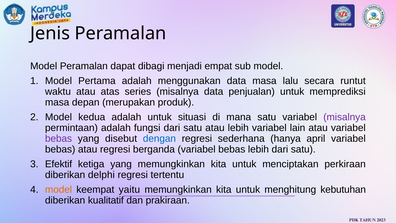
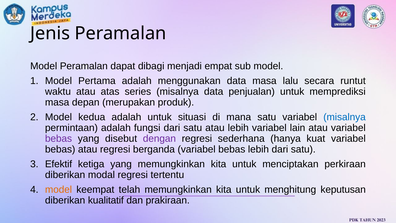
misalnya at (345, 117) colour: purple -> blue
dengan colour: blue -> purple
april: april -> kuat
delphi: delphi -> modal
yaitu: yaitu -> telah
kebutuhan: kebutuhan -> keputusan
